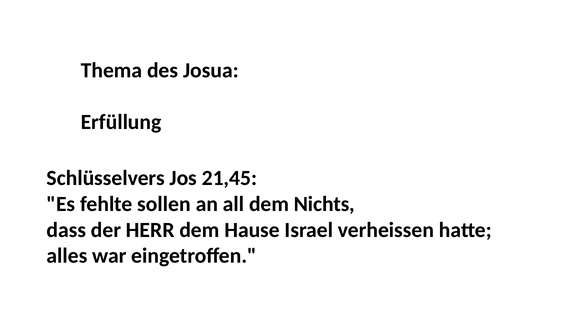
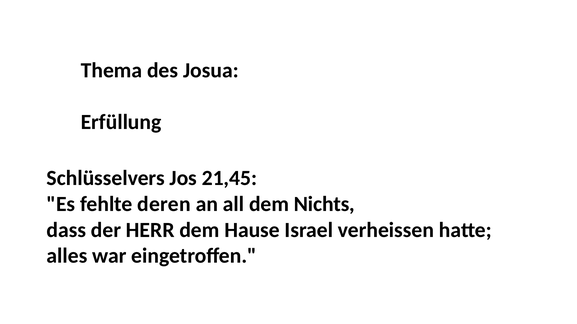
sollen: sollen -> deren
